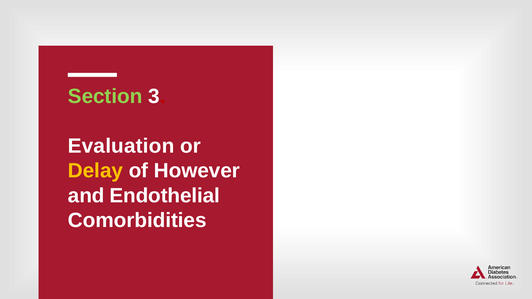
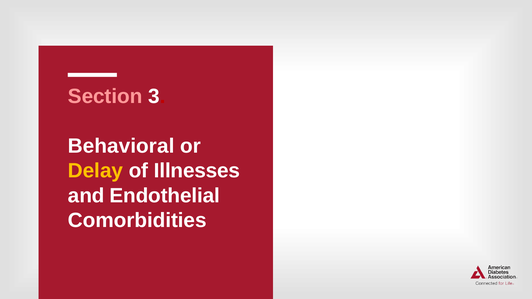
Section colour: light green -> pink
Evaluation: Evaluation -> Behavioral
However: However -> Illnesses
